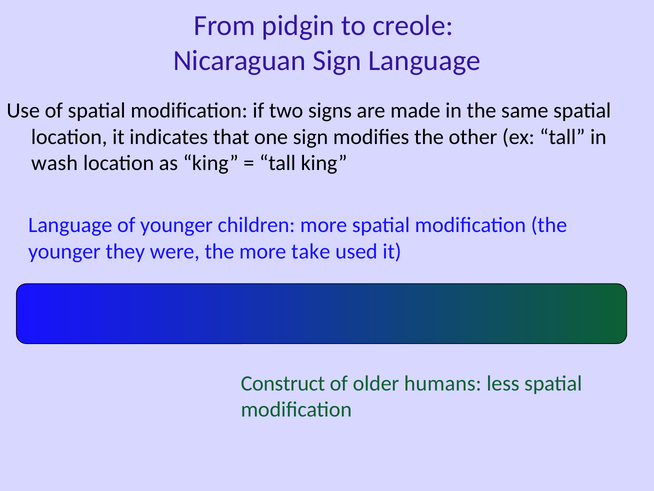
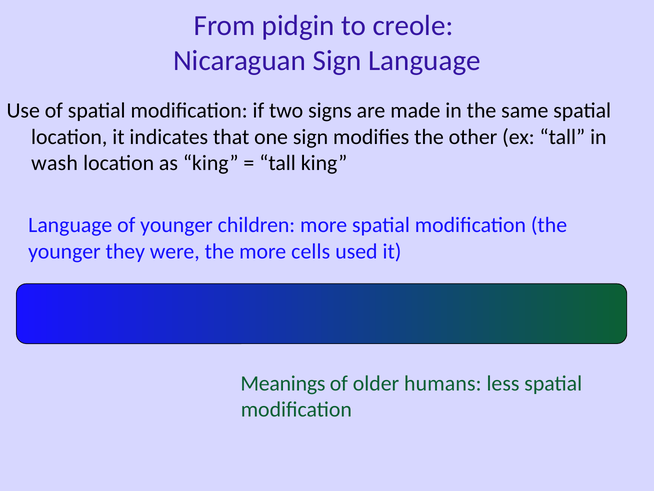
take: take -> cells
Construct: Construct -> Meanings
